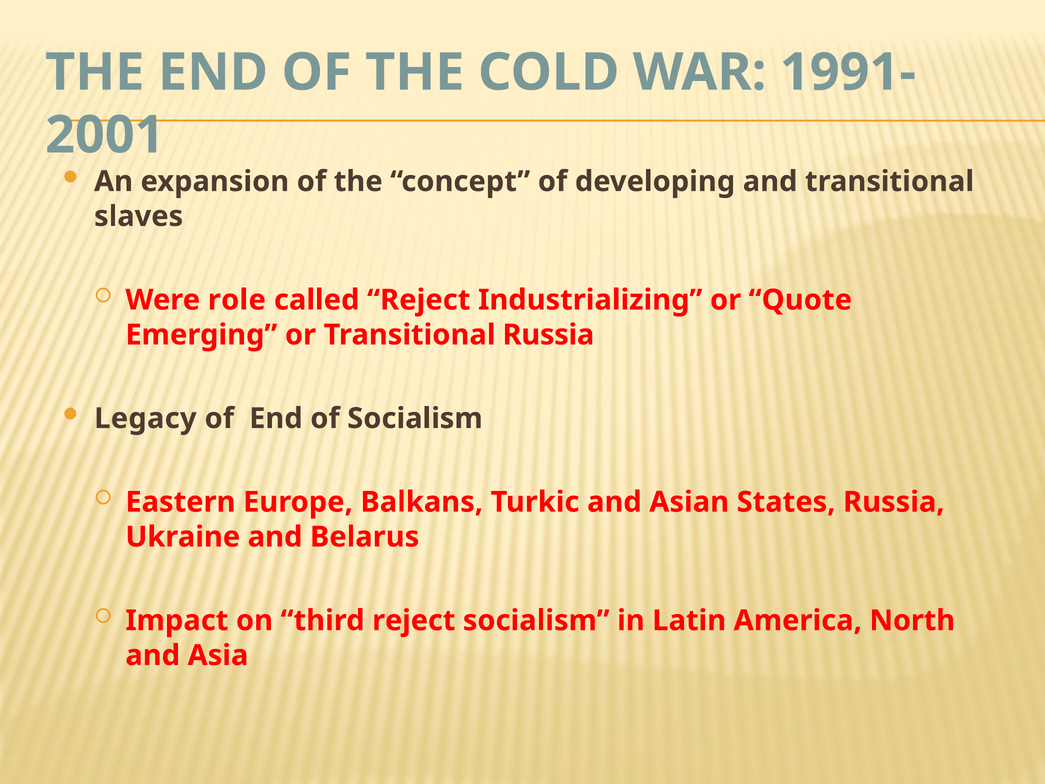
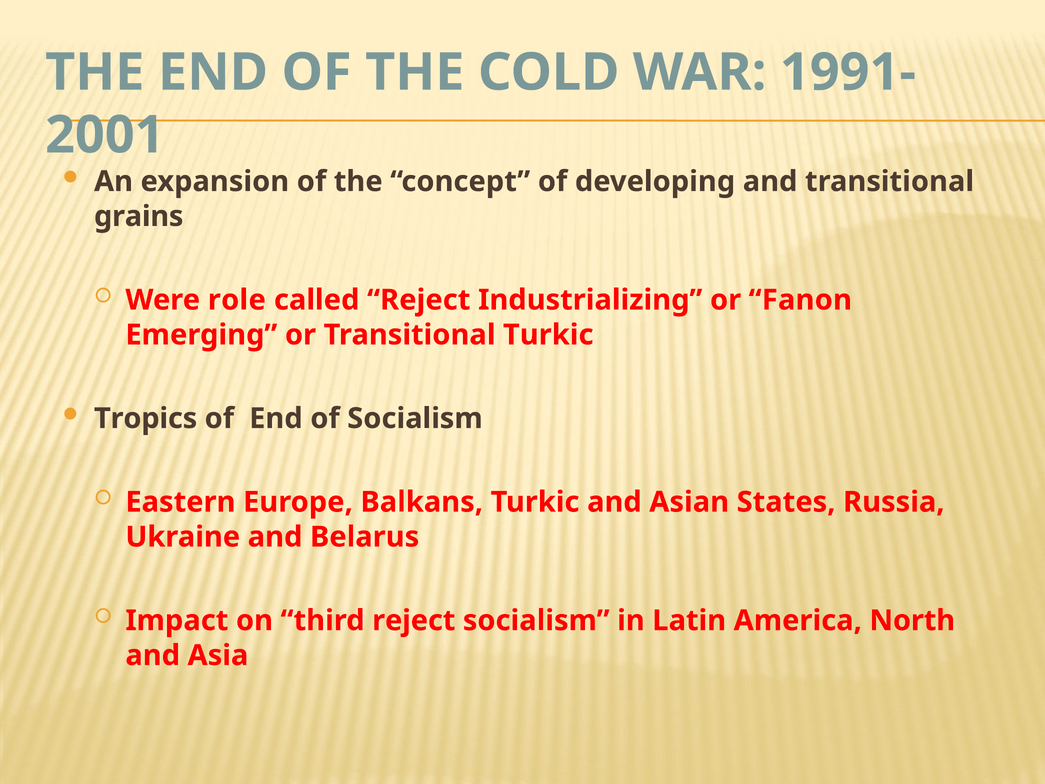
slaves: slaves -> grains
Quote: Quote -> Fanon
Transitional Russia: Russia -> Turkic
Legacy: Legacy -> Tropics
